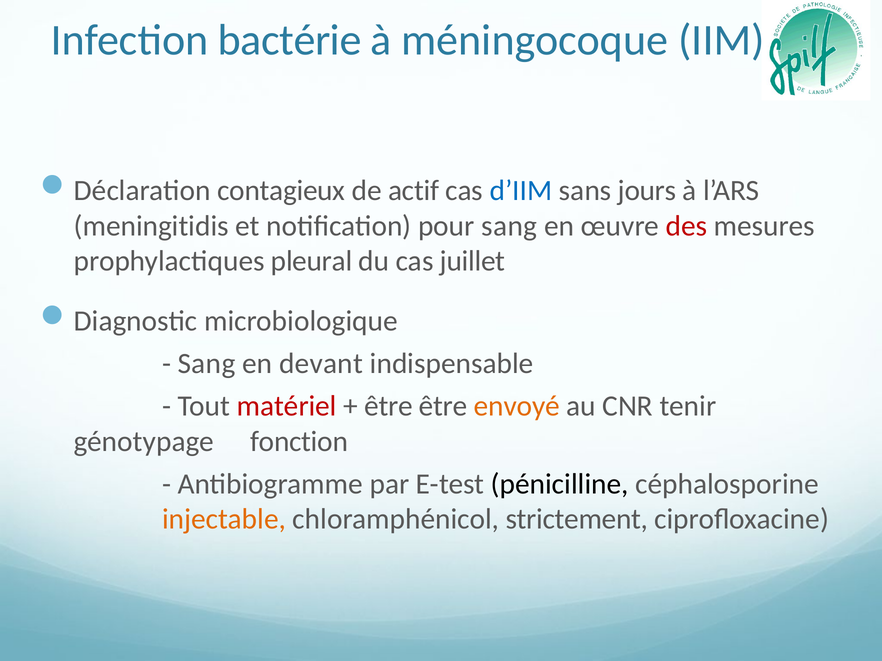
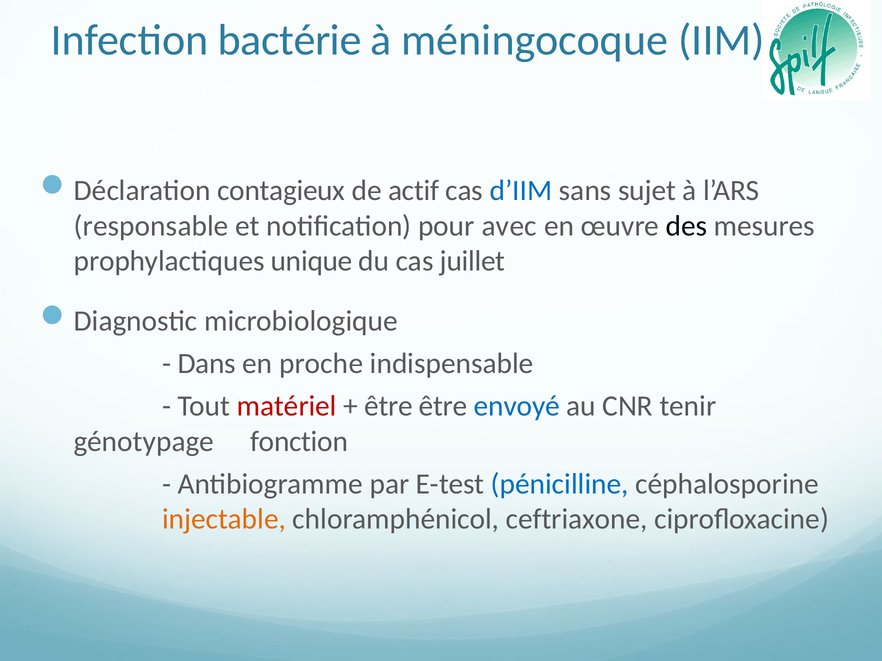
jours: jours -> sujet
meningitidis: meningitidis -> responsable
pour sang: sang -> avec
des colour: red -> black
pleural: pleural -> unique
Sang at (207, 364): Sang -> Dans
devant: devant -> proche
envoyé colour: orange -> blue
pénicilline colour: black -> blue
strictement: strictement -> ceftriaxone
